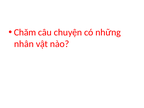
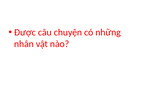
Chăm: Chăm -> Được
